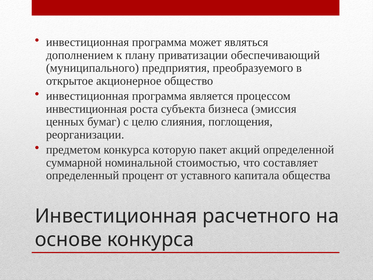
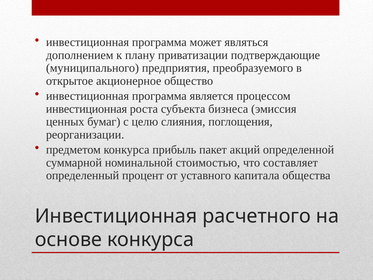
обеспечивающий: обеспечивающий -> подтверждающие
которую: которую -> прибыль
